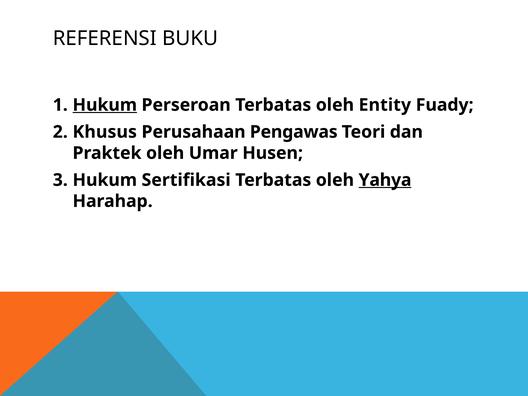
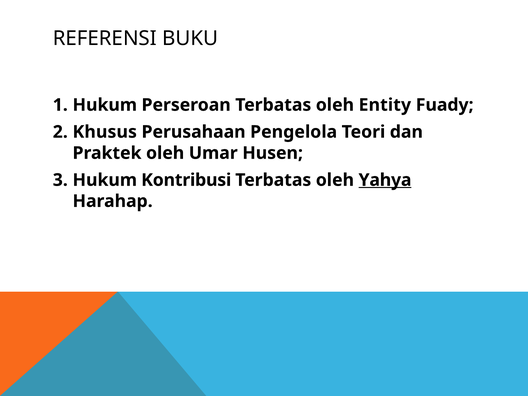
Hukum at (105, 105) underline: present -> none
Pengawas: Pengawas -> Pengelola
Sertifikasi: Sertifikasi -> Kontribusi
